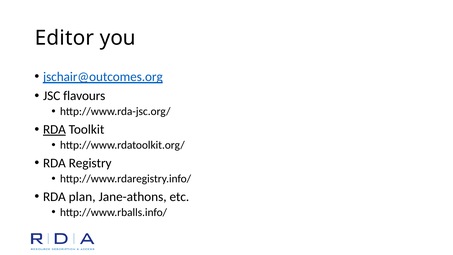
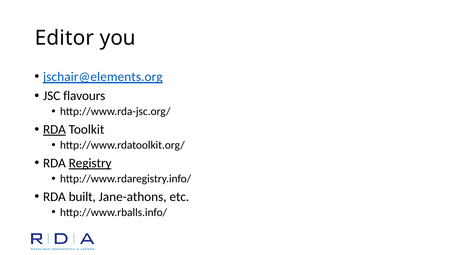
jschair@outcomes.org: jschair@outcomes.org -> jschair@elements.org
Registry underline: none -> present
plan: plan -> built
